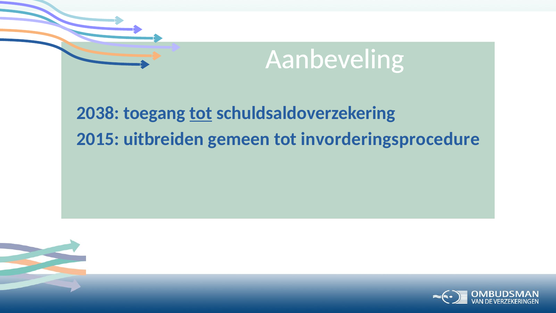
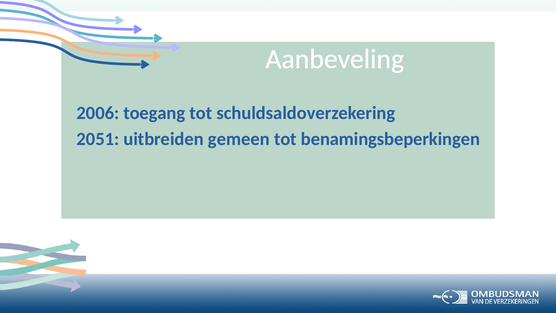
2038: 2038 -> 2006
tot at (201, 113) underline: present -> none
2015: 2015 -> 2051
invorderingsprocedure: invorderingsprocedure -> benamingsbeperkingen
